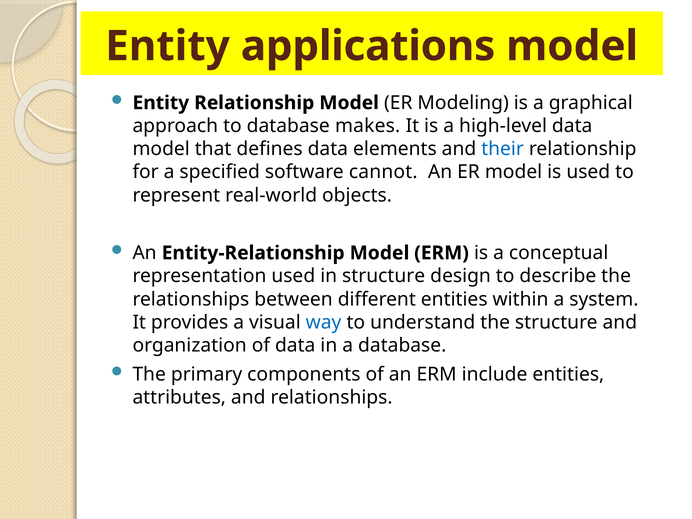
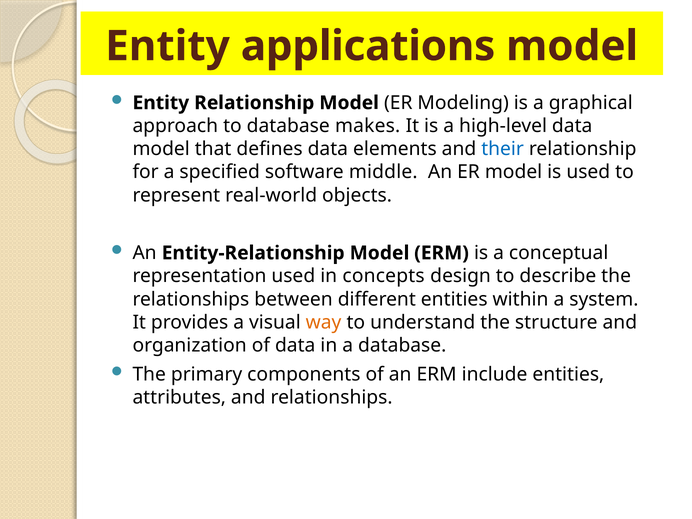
cannot: cannot -> middle
in structure: structure -> concepts
way colour: blue -> orange
